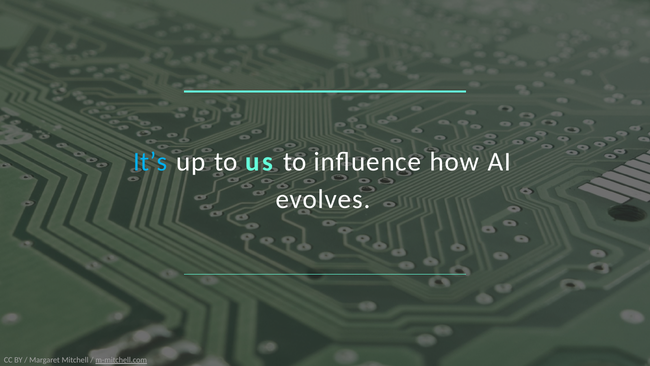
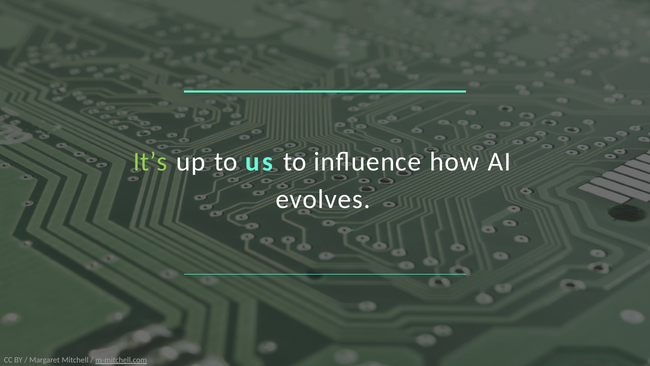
It’s colour: light blue -> light green
